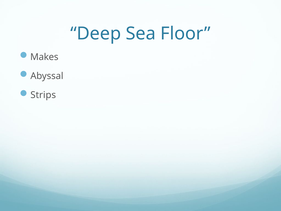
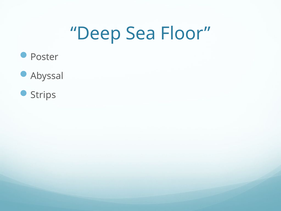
Makes: Makes -> Poster
